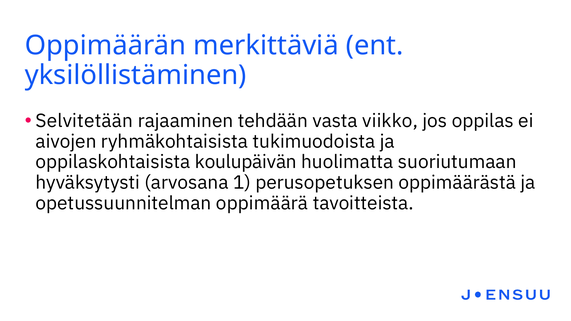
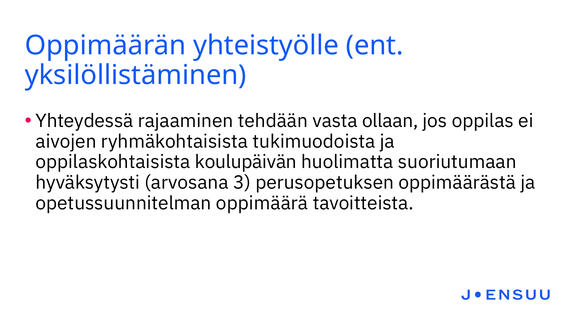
merkittäviä: merkittäviä -> yhteistyölle
Selvitetään: Selvitetään -> Yhteydessä
viikko: viikko -> ollaan
1: 1 -> 3
